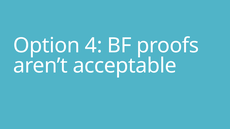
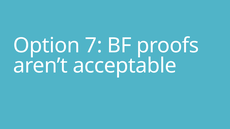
4: 4 -> 7
